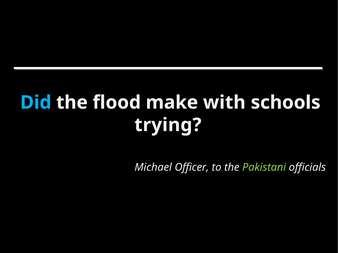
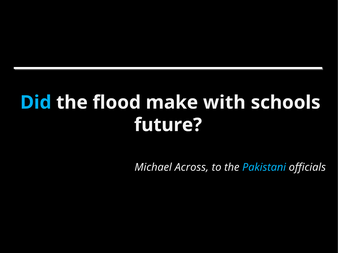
trying: trying -> future
Officer: Officer -> Across
Pakistani colour: light green -> light blue
